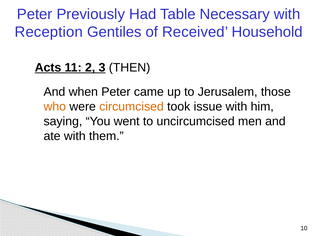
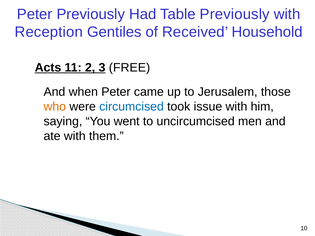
Table Necessary: Necessary -> Previously
THEN: THEN -> FREE
circumcised colour: orange -> blue
